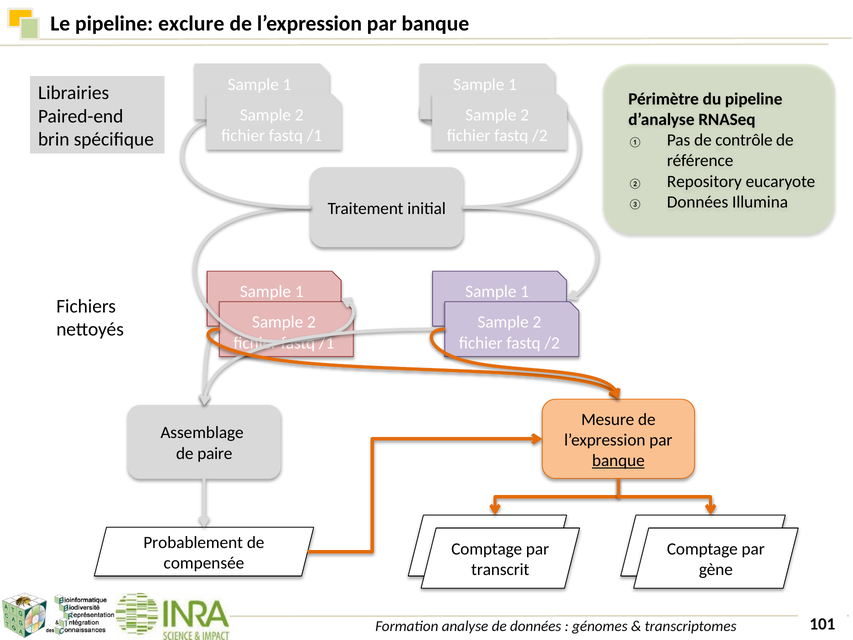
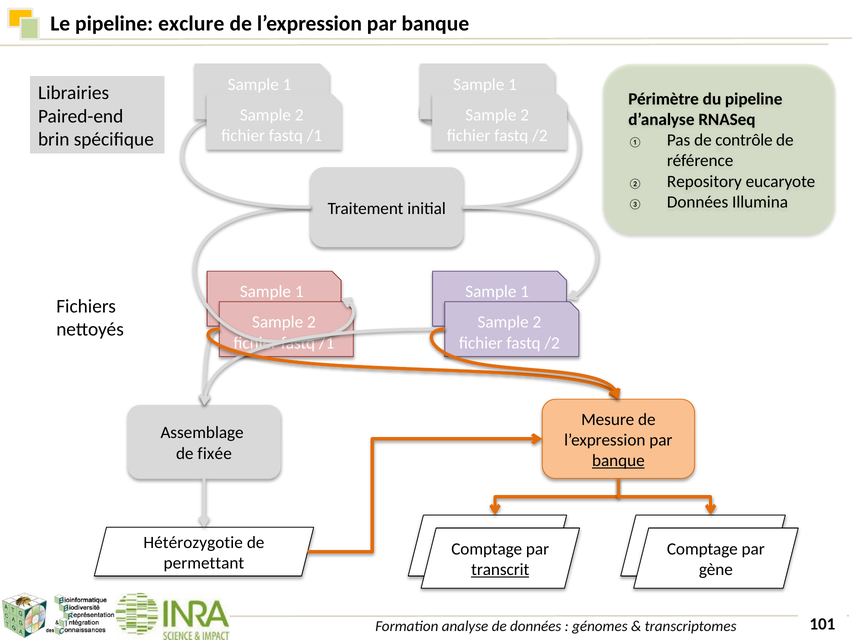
paire: paire -> fixée
Probablement: Probablement -> Hétérozygotie
compensée: compensée -> permettant
transcrit at (500, 569) underline: none -> present
